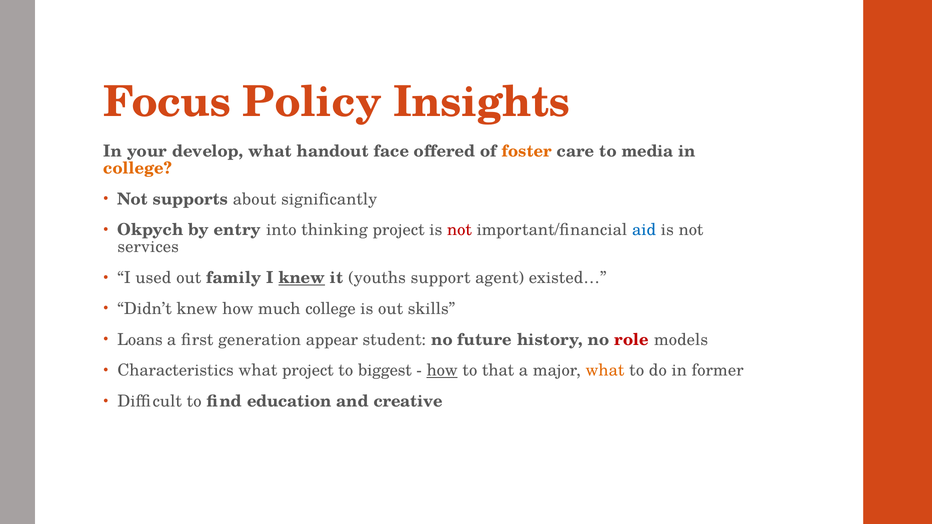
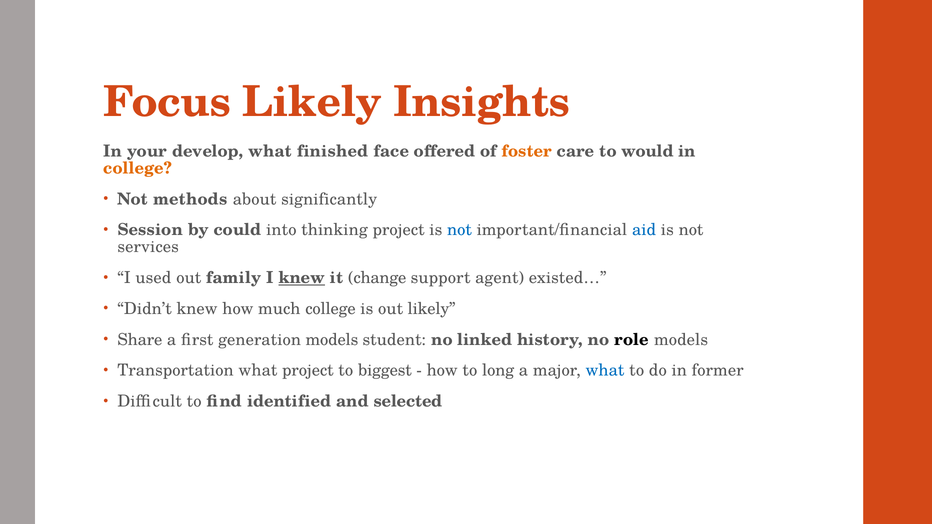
Focus Policy: Policy -> Likely
handout: handout -> finished
media: media -> would
supports: supports -> methods
Okpych: Okpych -> Session
entry: entry -> could
not at (459, 230) colour: red -> blue
youths: youths -> change
out skills: skills -> likely
Loans: Loans -> Share
generation appear: appear -> models
future: future -> linked
role colour: red -> black
Characteristics: Characteristics -> Transportation
how at (442, 371) underline: present -> none
that: that -> long
what at (605, 371) colour: orange -> blue
education: education -> identified
creative: creative -> selected
